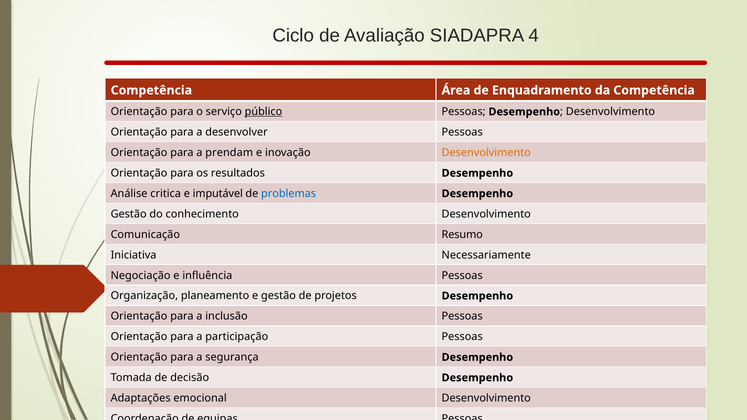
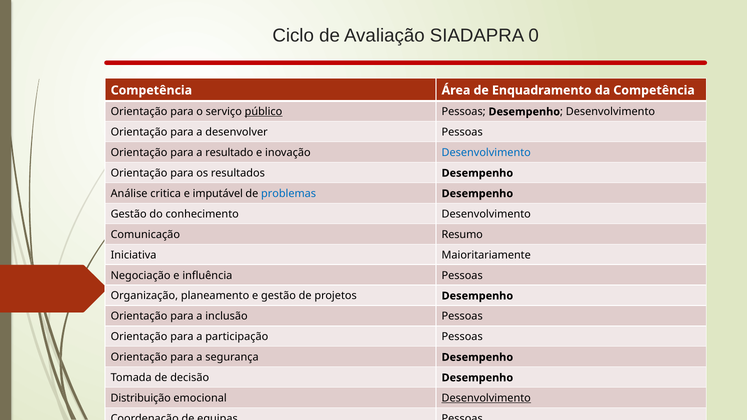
4: 4 -> 0
prendam: prendam -> resultado
Desenvolvimento at (486, 153) colour: orange -> blue
Necessariamente: Necessariamente -> Maioritariamente
Adaptações: Adaptações -> Distribuição
Desenvolvimento at (486, 398) underline: none -> present
